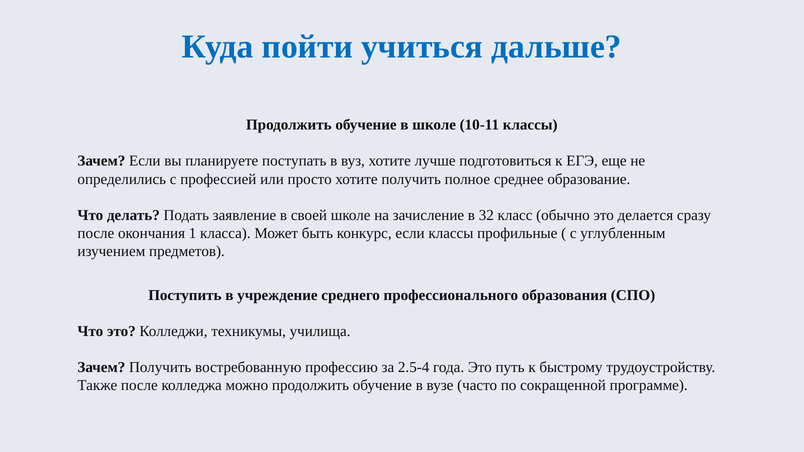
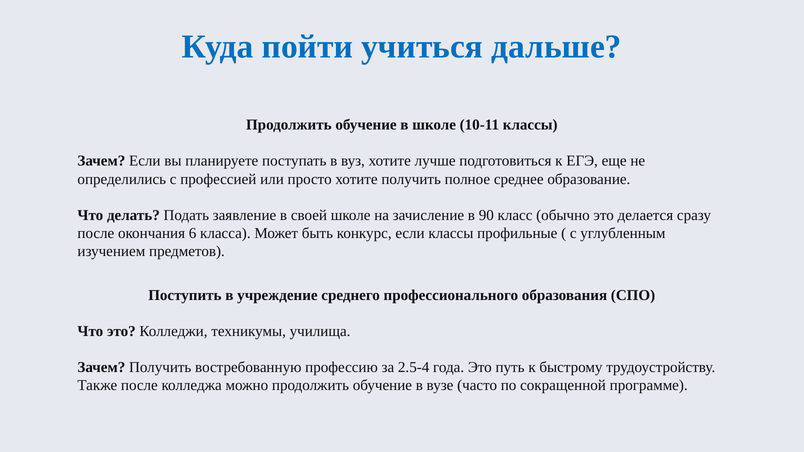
32: 32 -> 90
1: 1 -> 6
